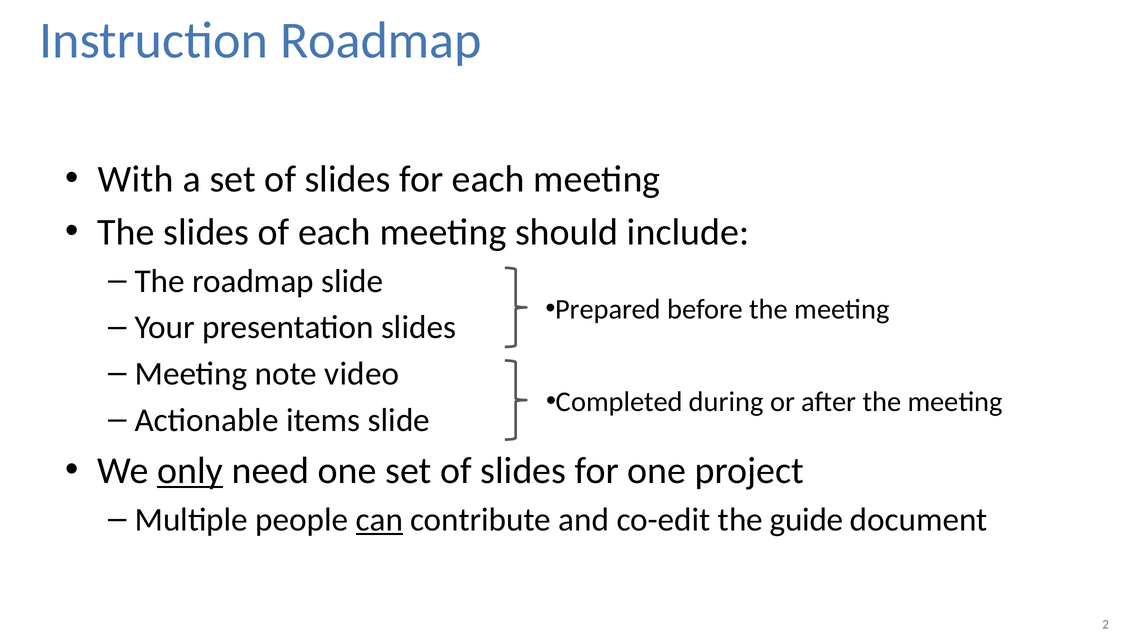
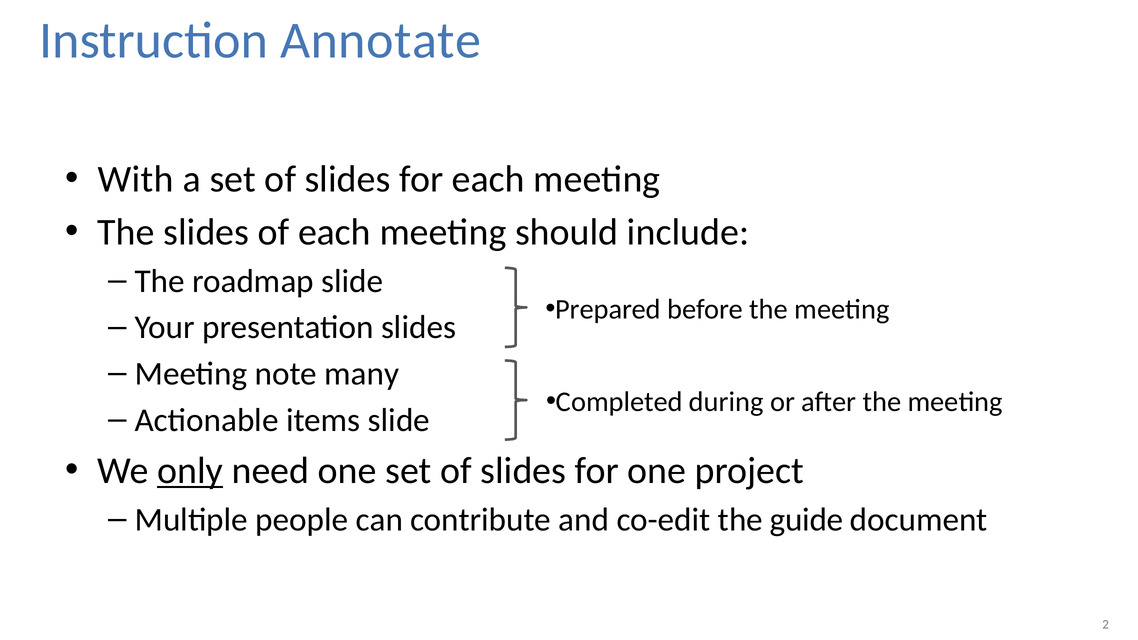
Instruction Roadmap: Roadmap -> Annotate
video: video -> many
can underline: present -> none
